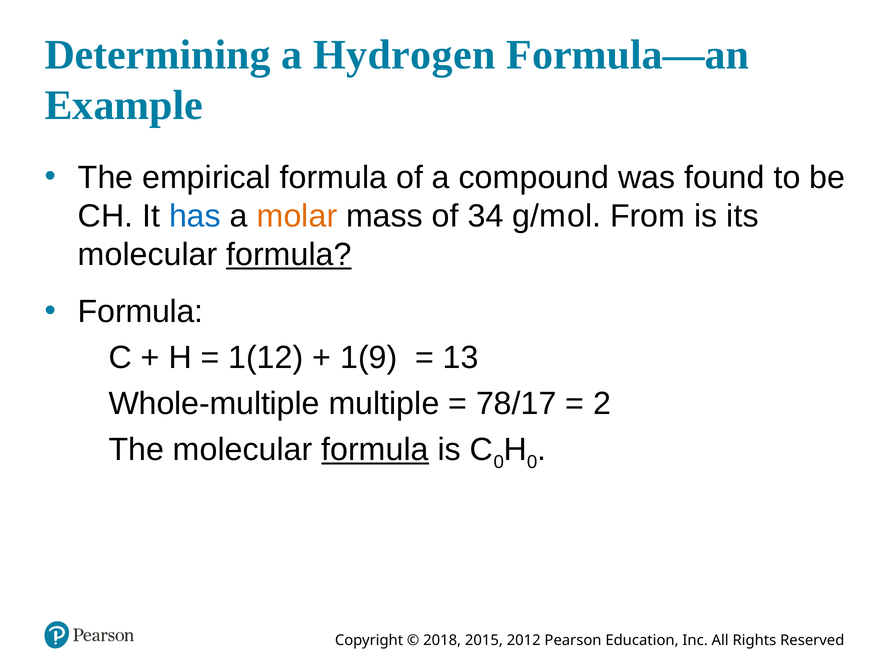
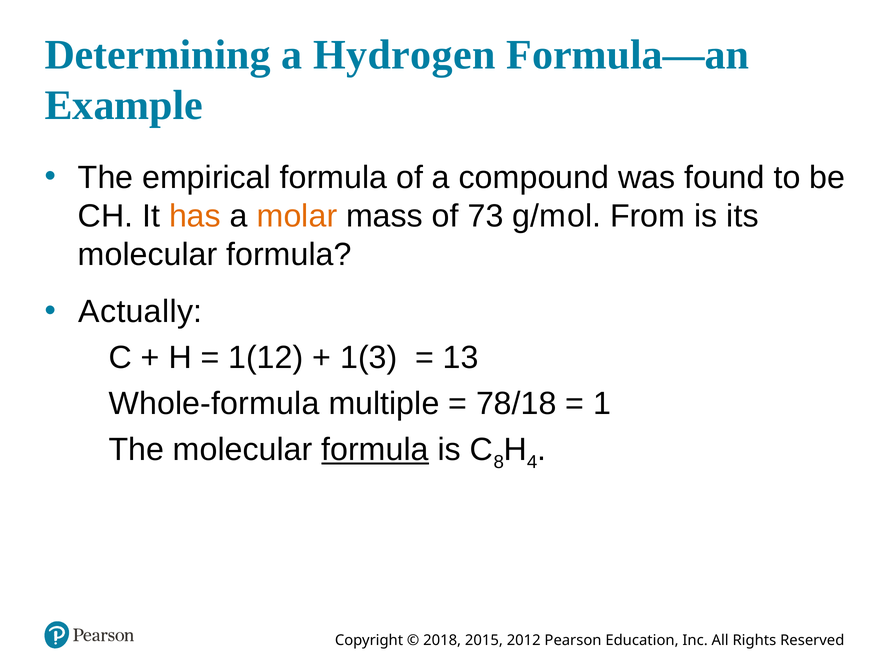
has colour: blue -> orange
34: 34 -> 73
formula at (289, 255) underline: present -> none
Formula at (141, 312): Formula -> Actually
1(9: 1(9 -> 1(3
Whole-multiple: Whole-multiple -> Whole-formula
78/17: 78/17 -> 78/18
2: 2 -> 1
C 0: 0 -> 8
H 0: 0 -> 4
